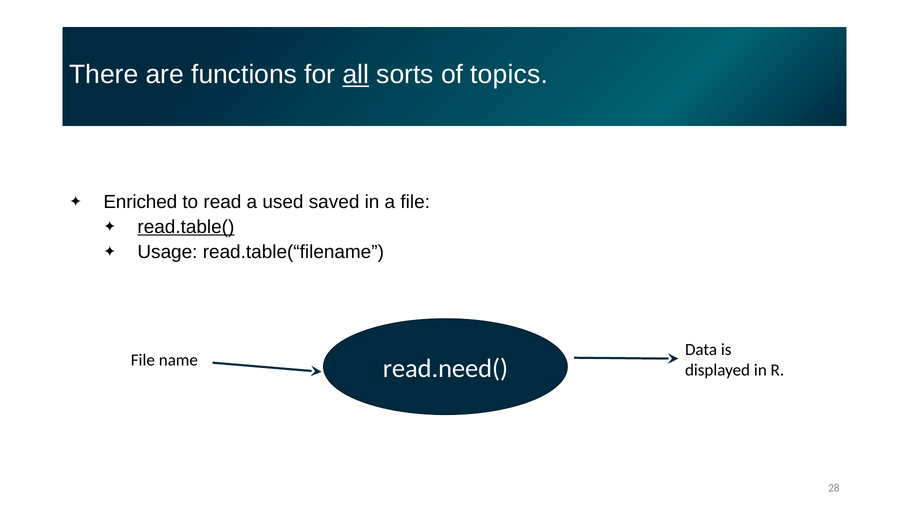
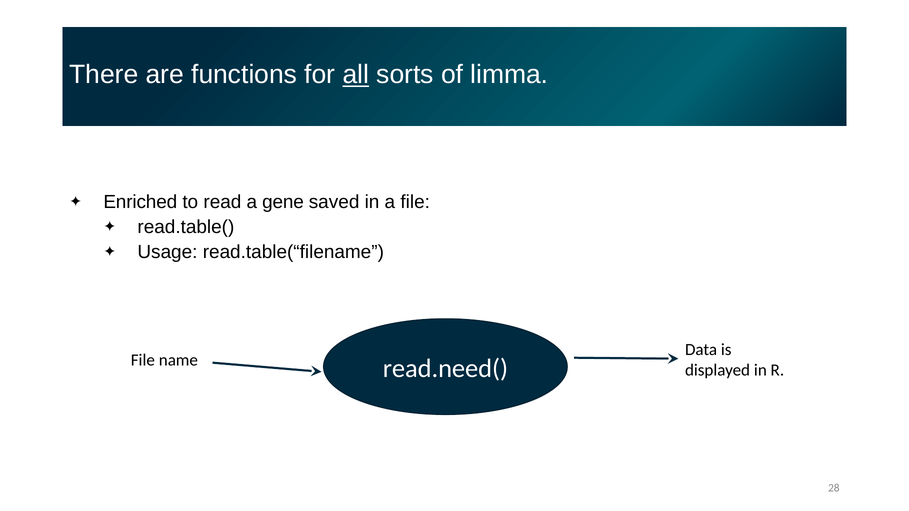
topics: topics -> limma
used: used -> gene
read.table( underline: present -> none
